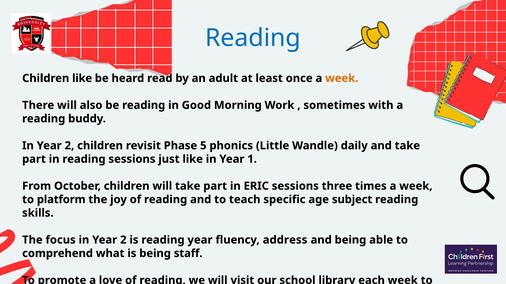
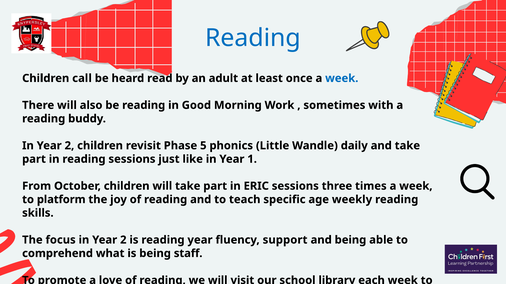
Children like: like -> call
week at (342, 78) colour: orange -> blue
subject: subject -> weekly
address: address -> support
